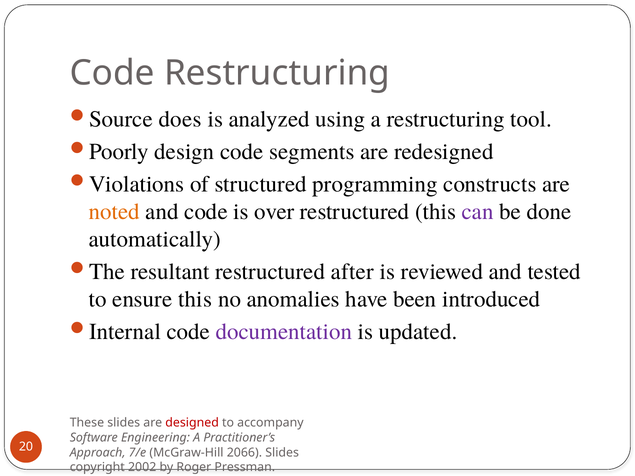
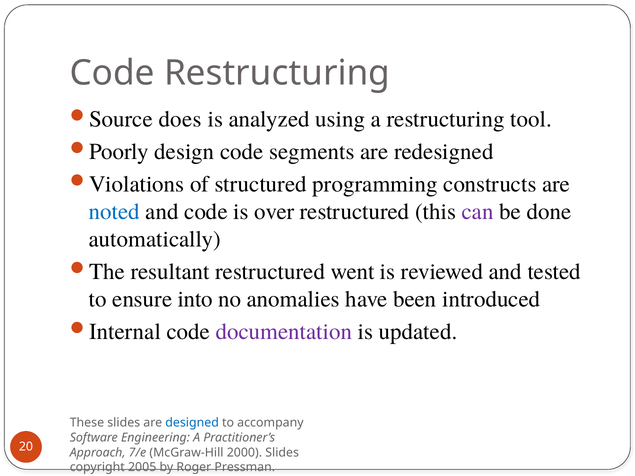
noted colour: orange -> blue
after: after -> went
ensure this: this -> into
designed colour: red -> blue
2066: 2066 -> 2000
2002: 2002 -> 2005
